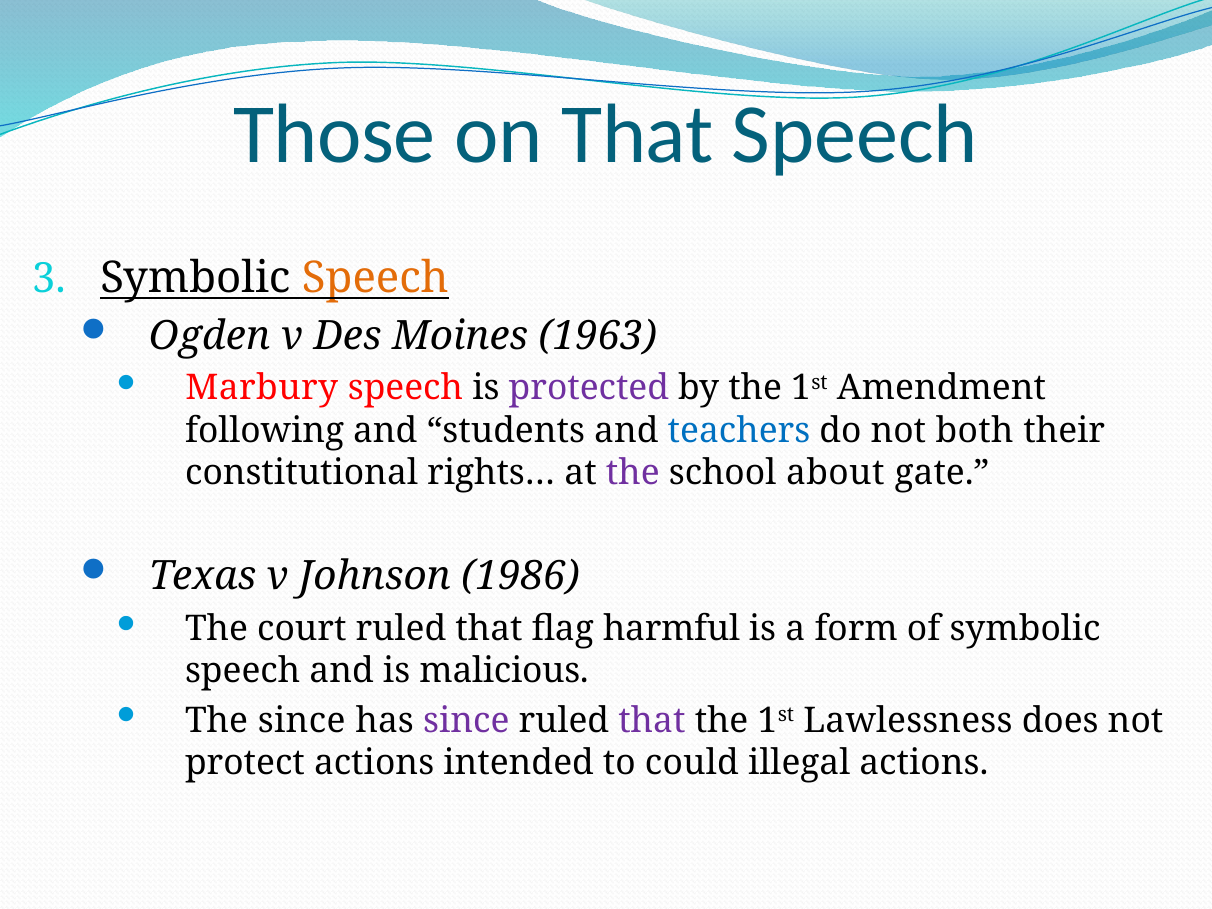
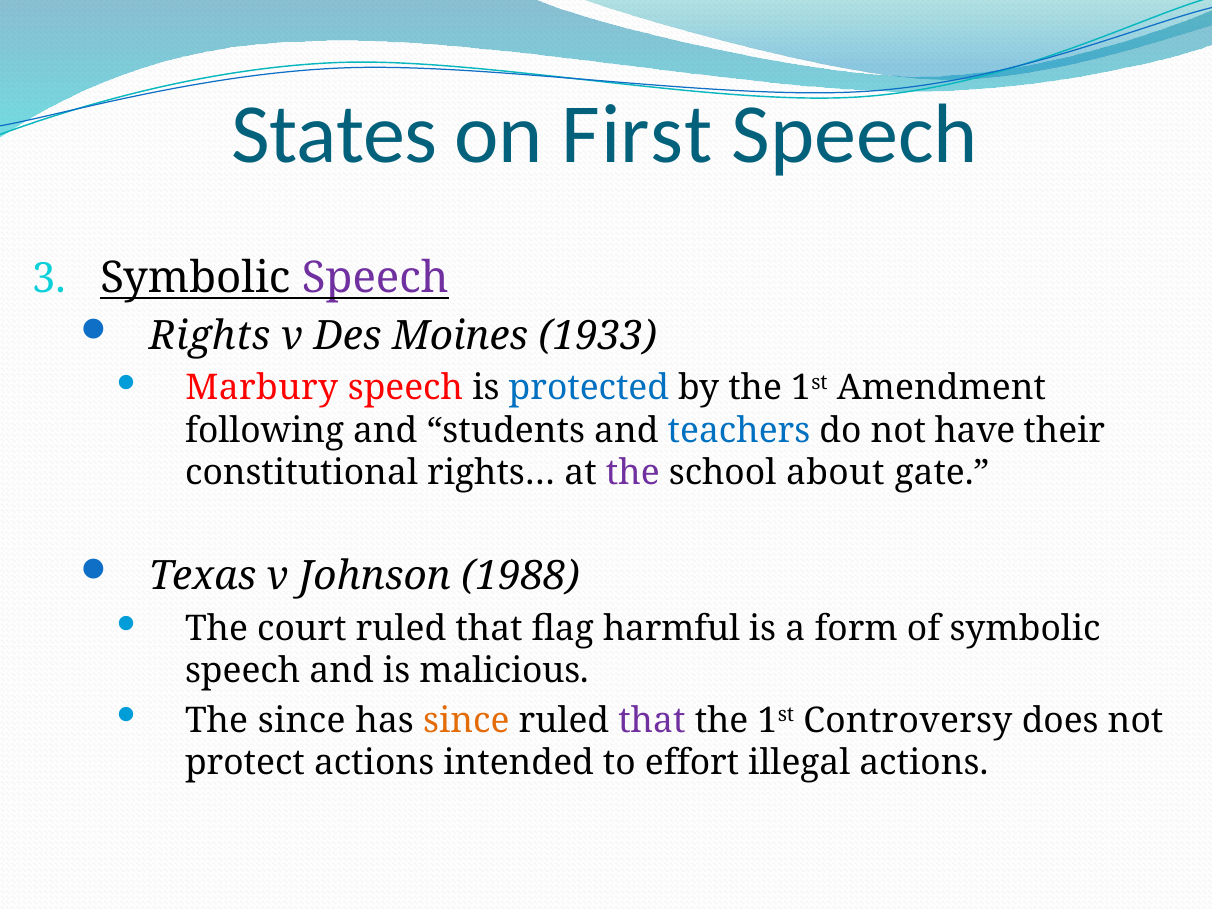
Those: Those -> States
on That: That -> First
Speech at (375, 278) colour: orange -> purple
Ogden: Ogden -> Rights
1963: 1963 -> 1933
protected colour: purple -> blue
both: both -> have
1986: 1986 -> 1988
since at (466, 721) colour: purple -> orange
Lawlessness: Lawlessness -> Controversy
could: could -> effort
